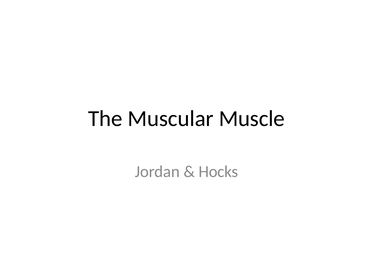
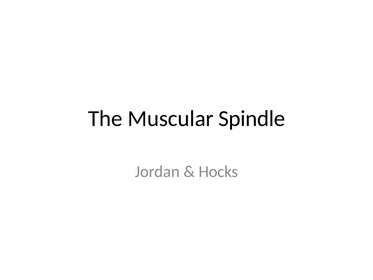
Muscle: Muscle -> Spindle
